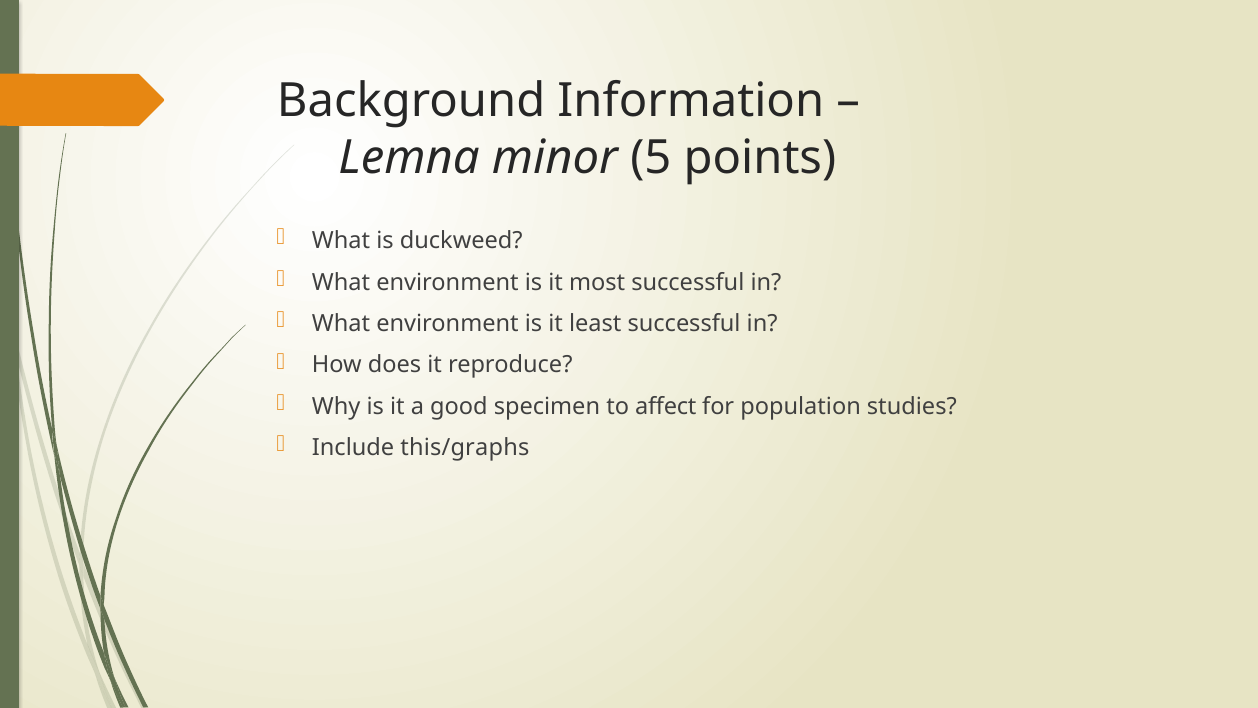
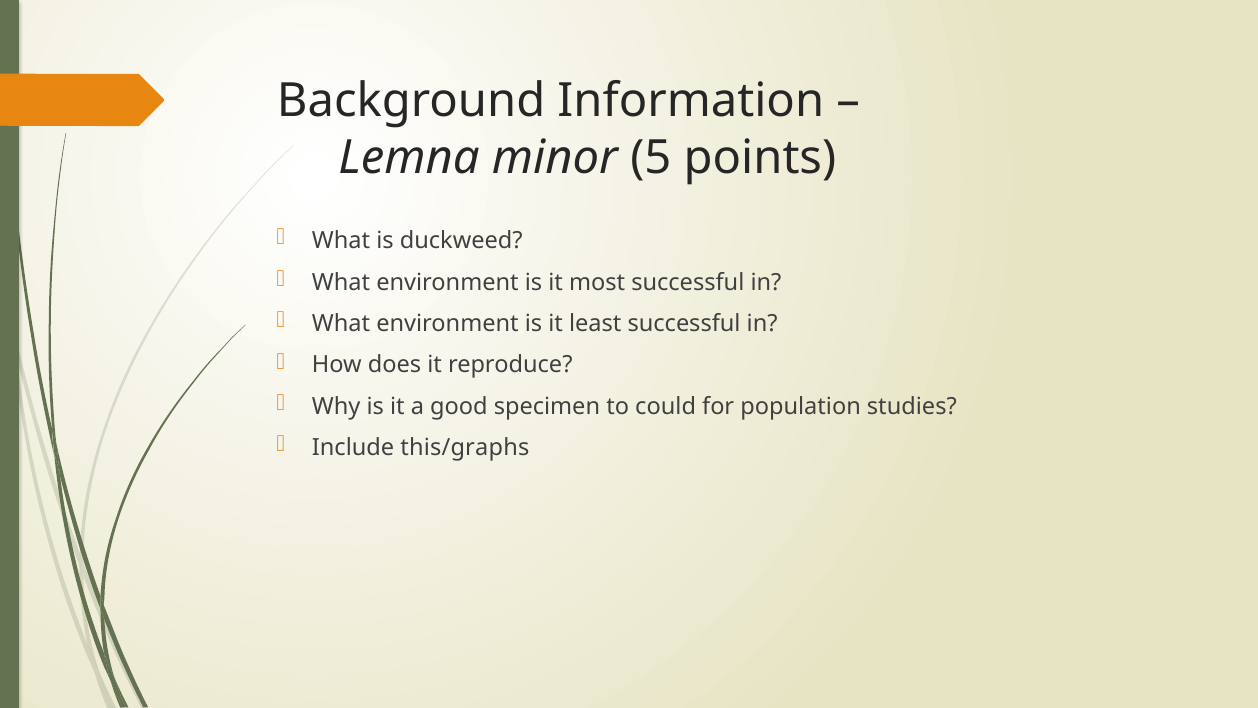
affect: affect -> could
